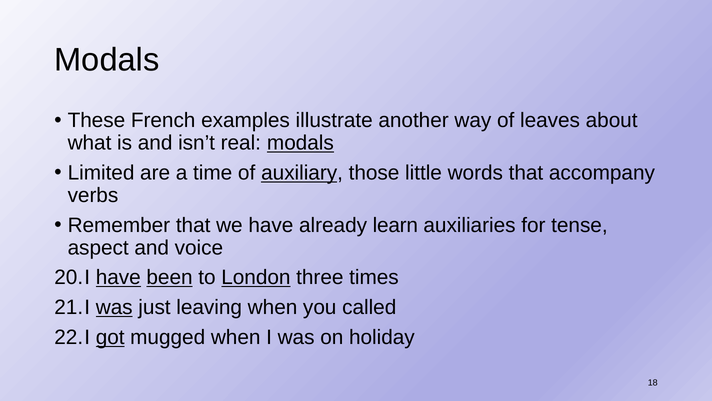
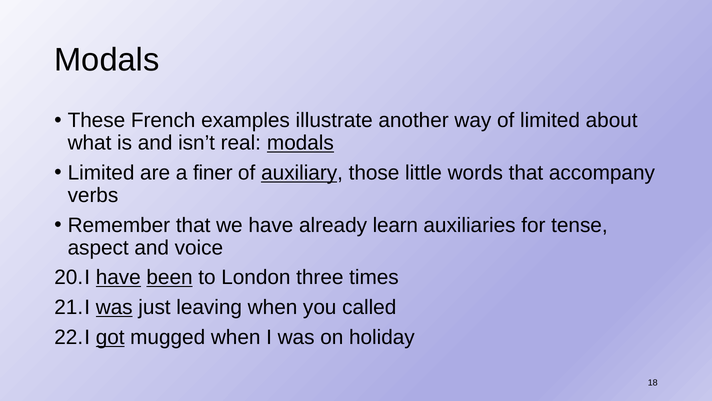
of leaves: leaves -> limited
time: time -> finer
London underline: present -> none
